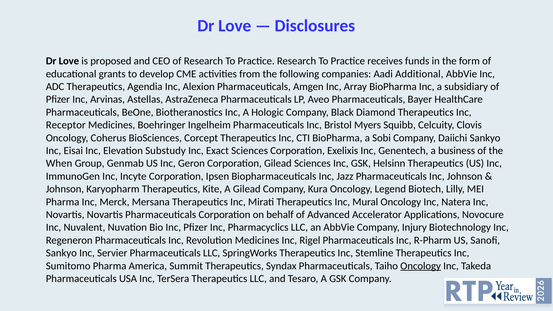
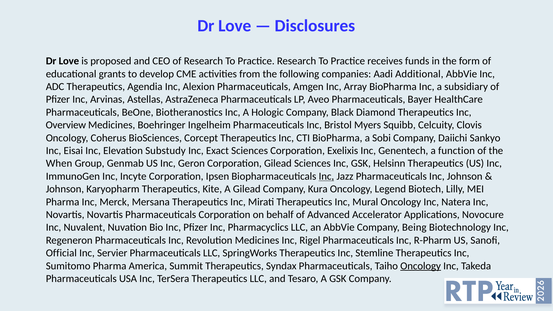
Receptor: Receptor -> Overview
business: business -> function
Inc at (326, 176) underline: none -> present
Injury: Injury -> Being
Sankyo at (61, 253): Sankyo -> Official
